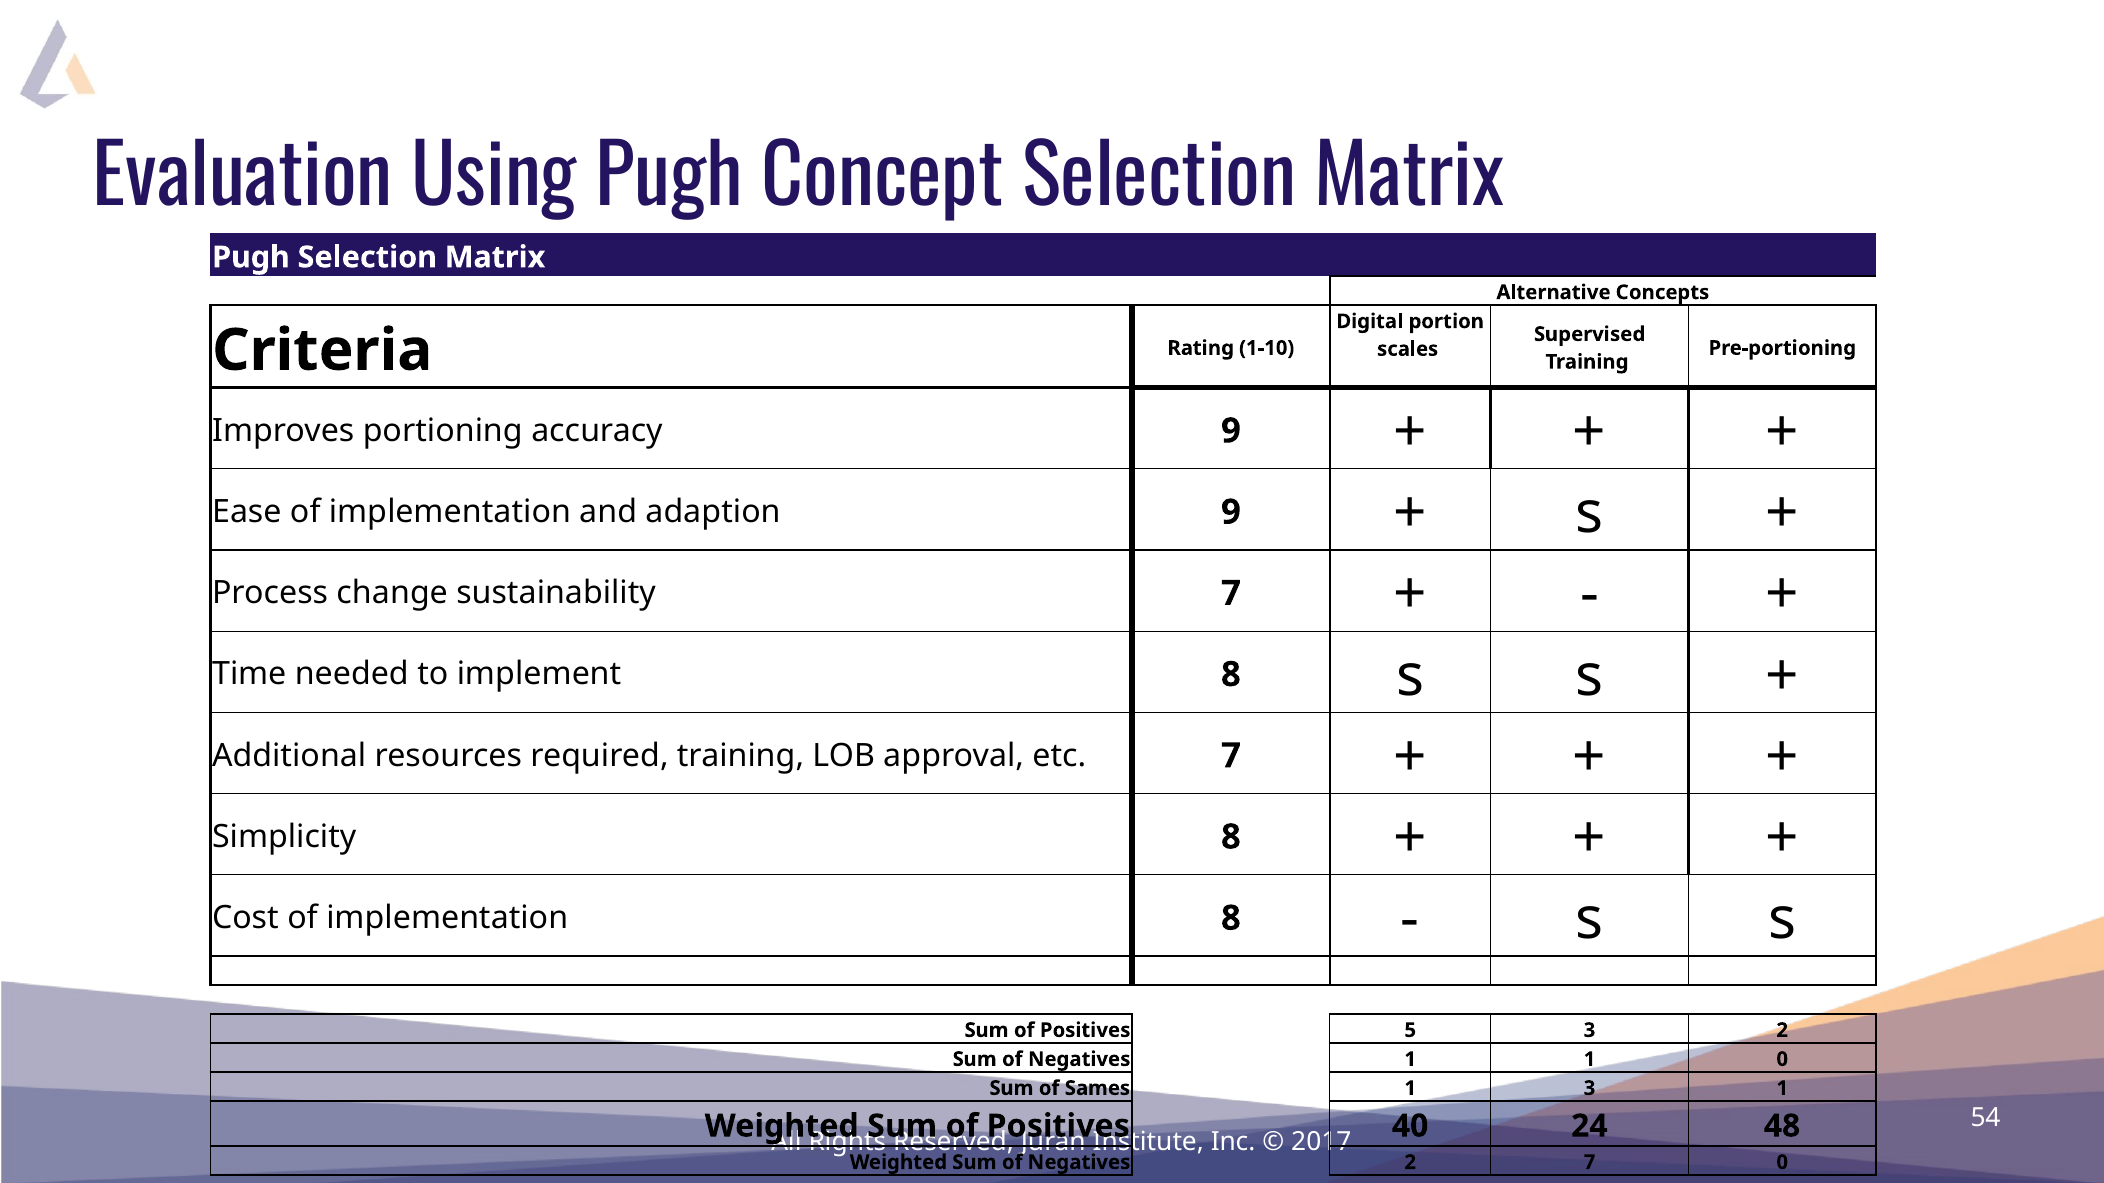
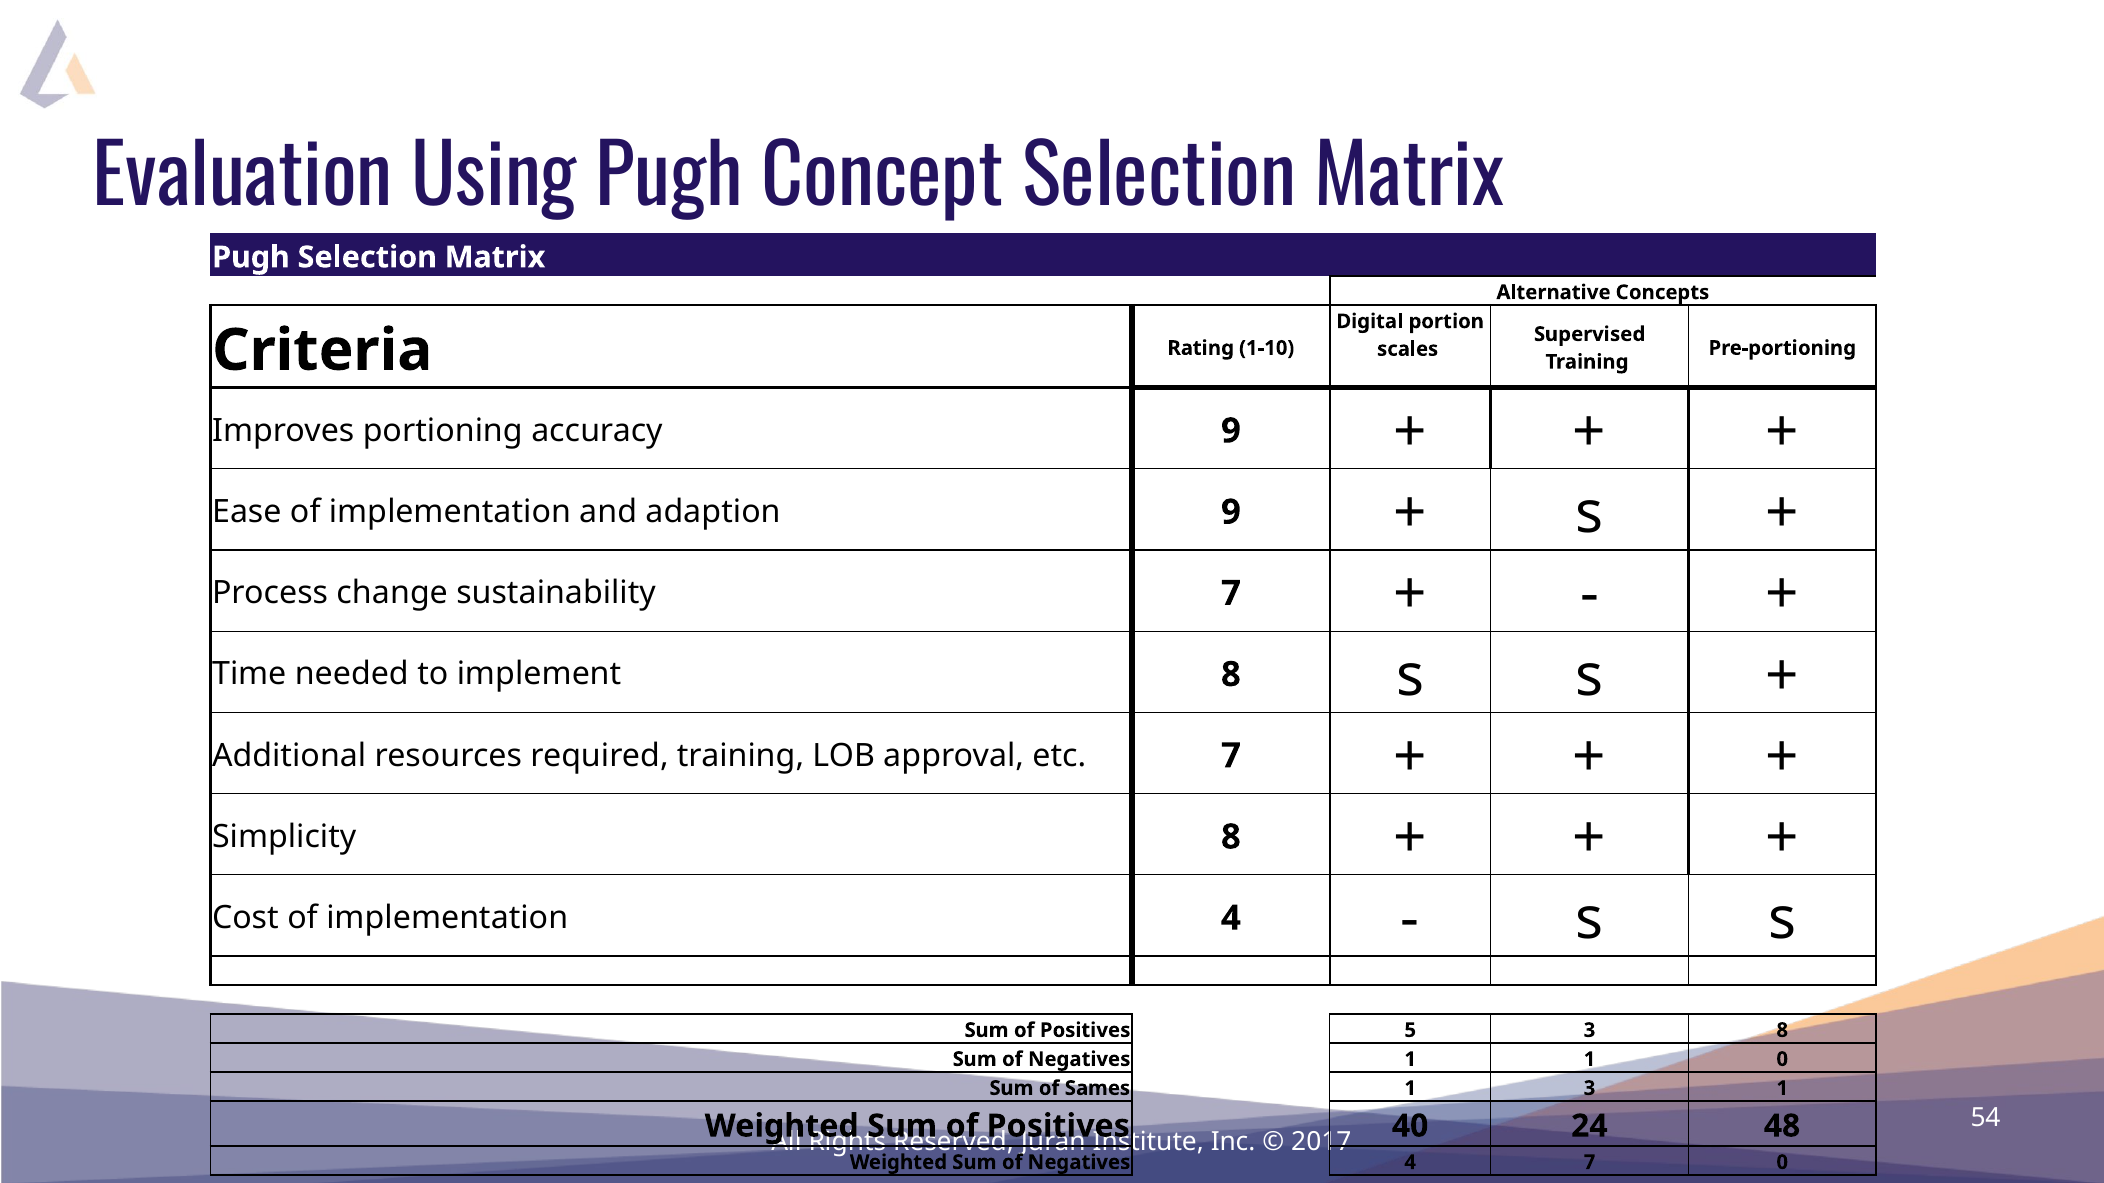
implementation 8: 8 -> 4
3 2: 2 -> 8
Negatives 2: 2 -> 4
